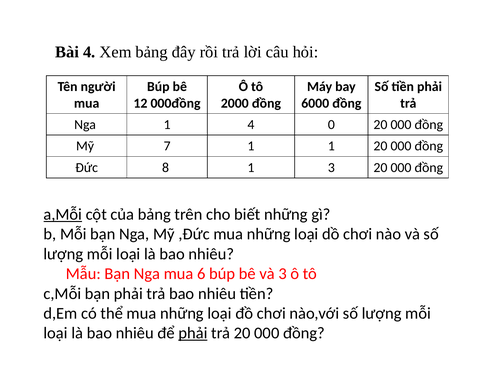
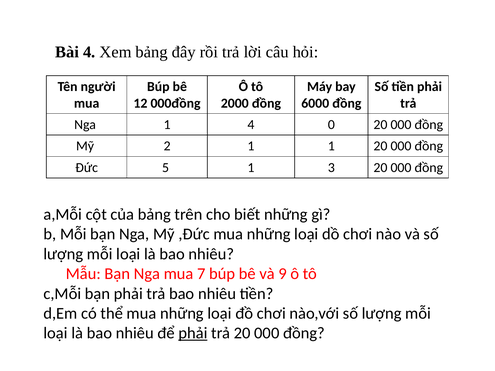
7: 7 -> 2
8: 8 -> 5
a,Mỗi underline: present -> none
6: 6 -> 7
và 3: 3 -> 9
